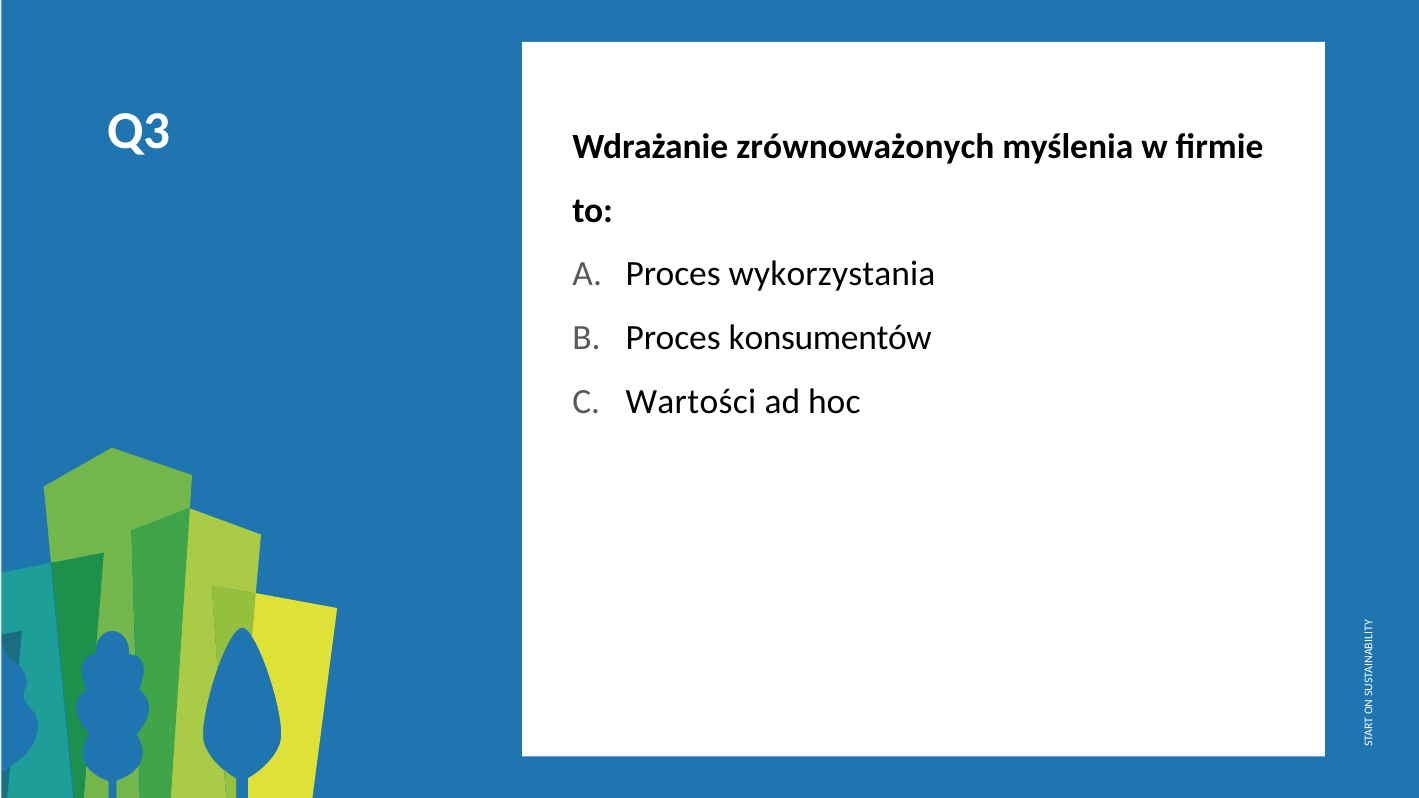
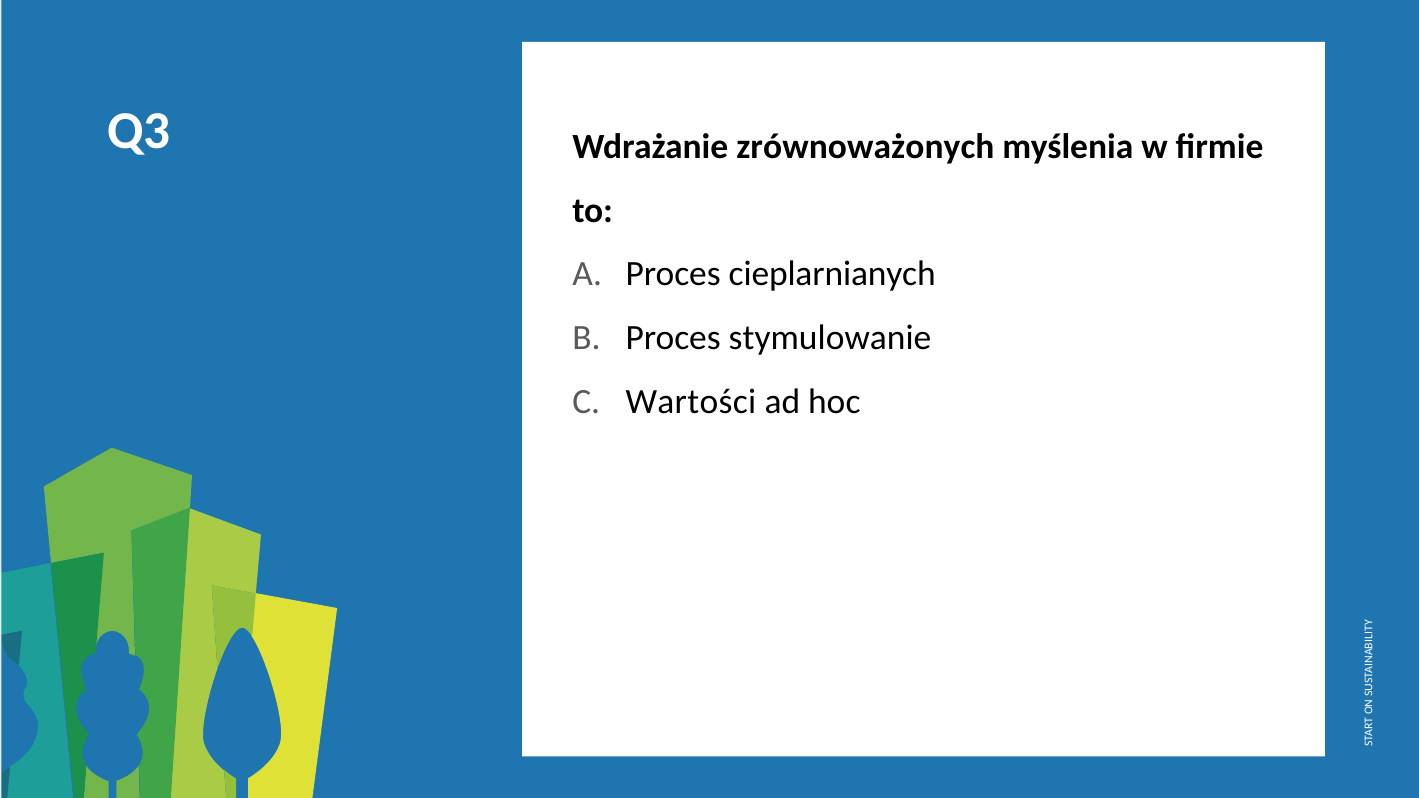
wykorzystania: wykorzystania -> cieplarnianych
konsumentów: konsumentów -> stymulowanie
